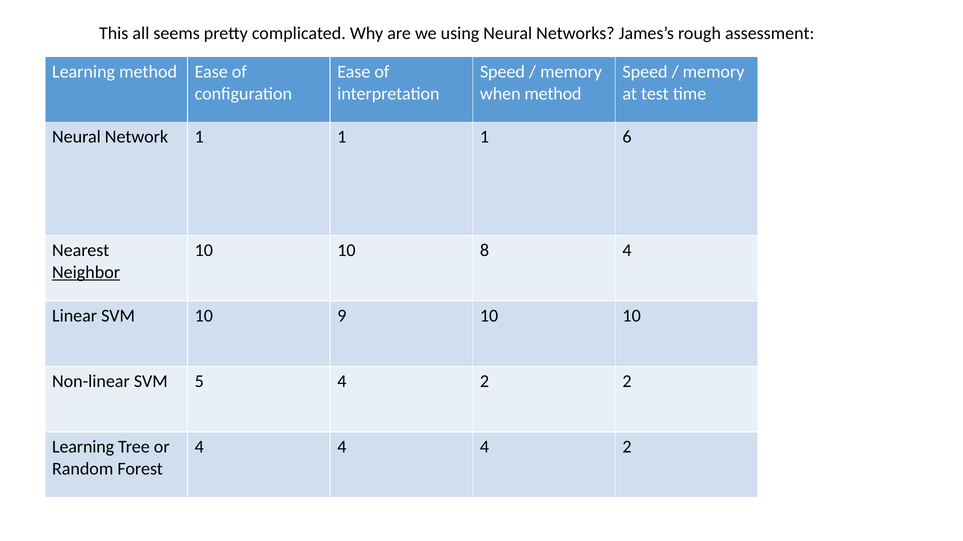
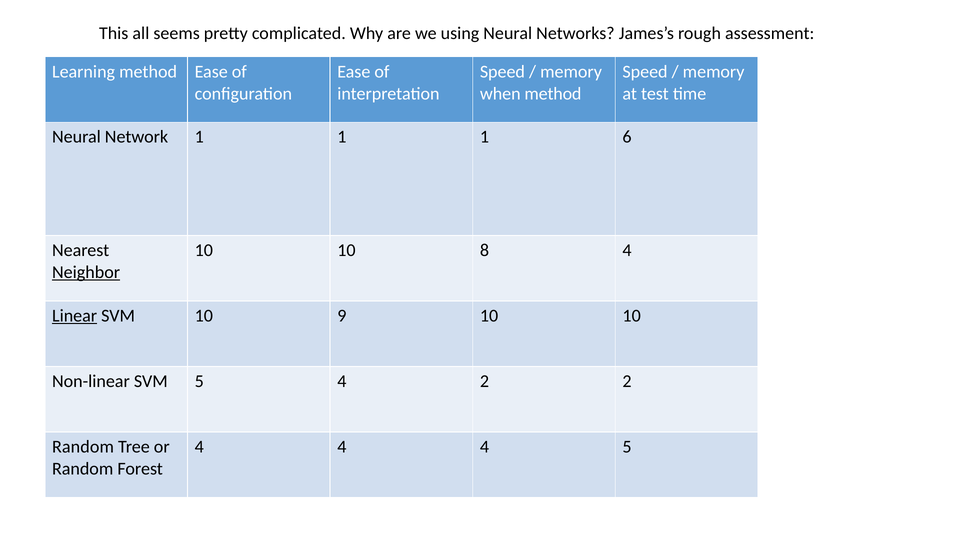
Linear underline: none -> present
Learning at (83, 447): Learning -> Random
4 4 2: 2 -> 5
